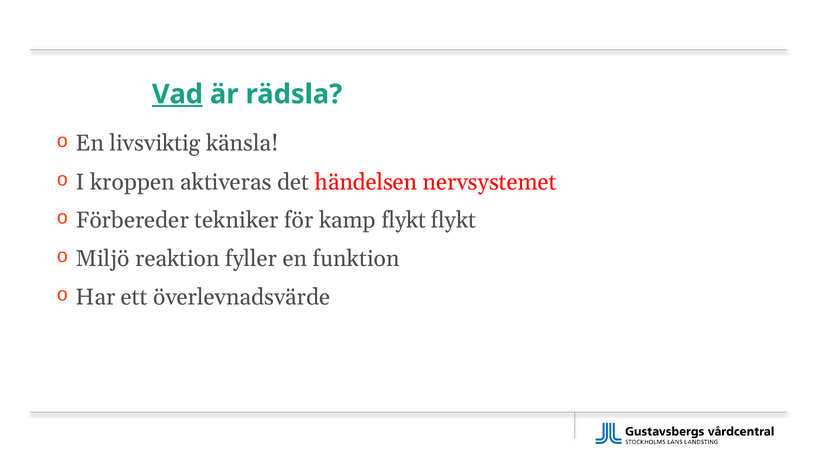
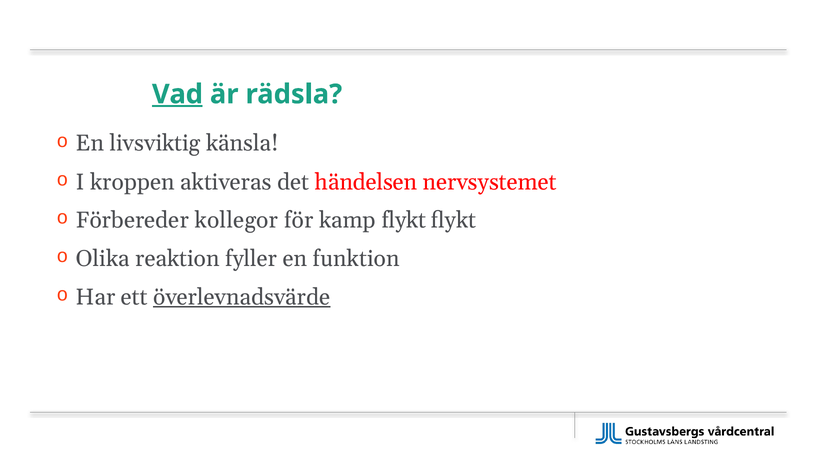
tekniker: tekniker -> kollegor
Miljö: Miljö -> Olika
överlevnadsvärde underline: none -> present
